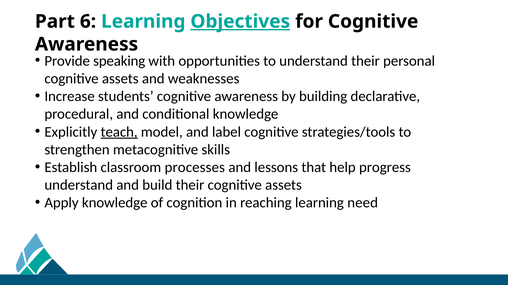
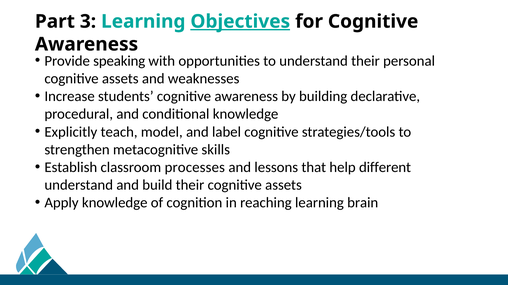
6: 6 -> 3
teach underline: present -> none
progress: progress -> different
need: need -> brain
